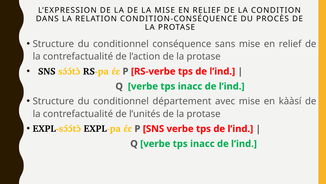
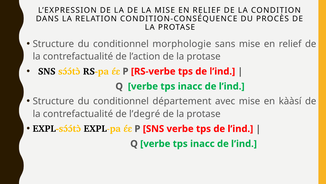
conséquence: conséquence -> morphologie
l’unités: l’unités -> l’degré
